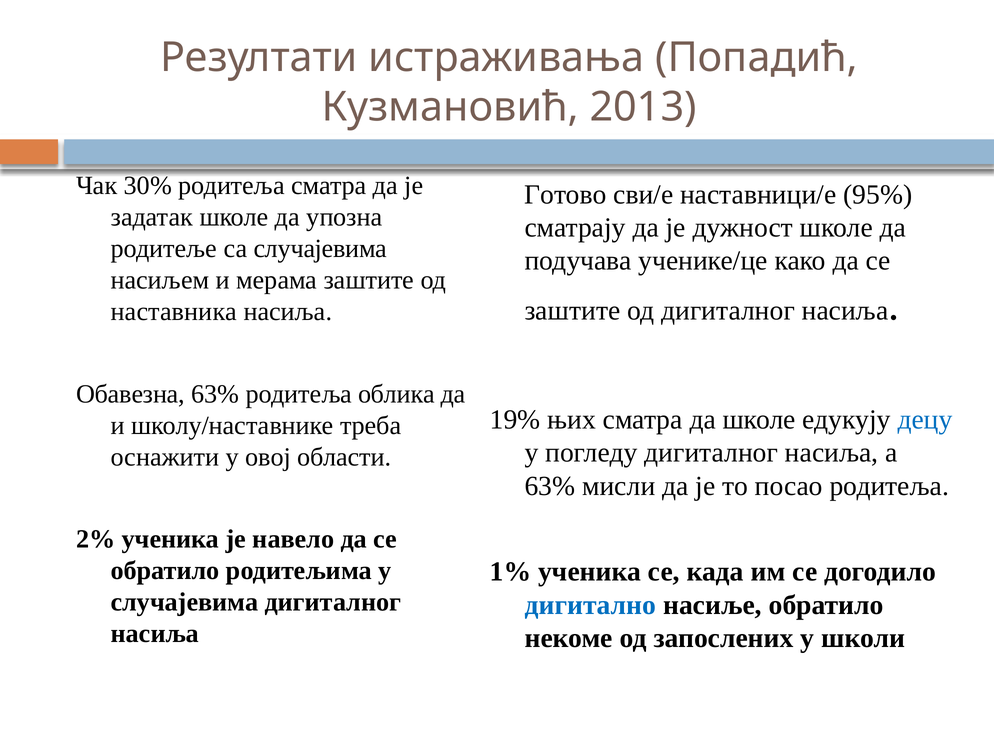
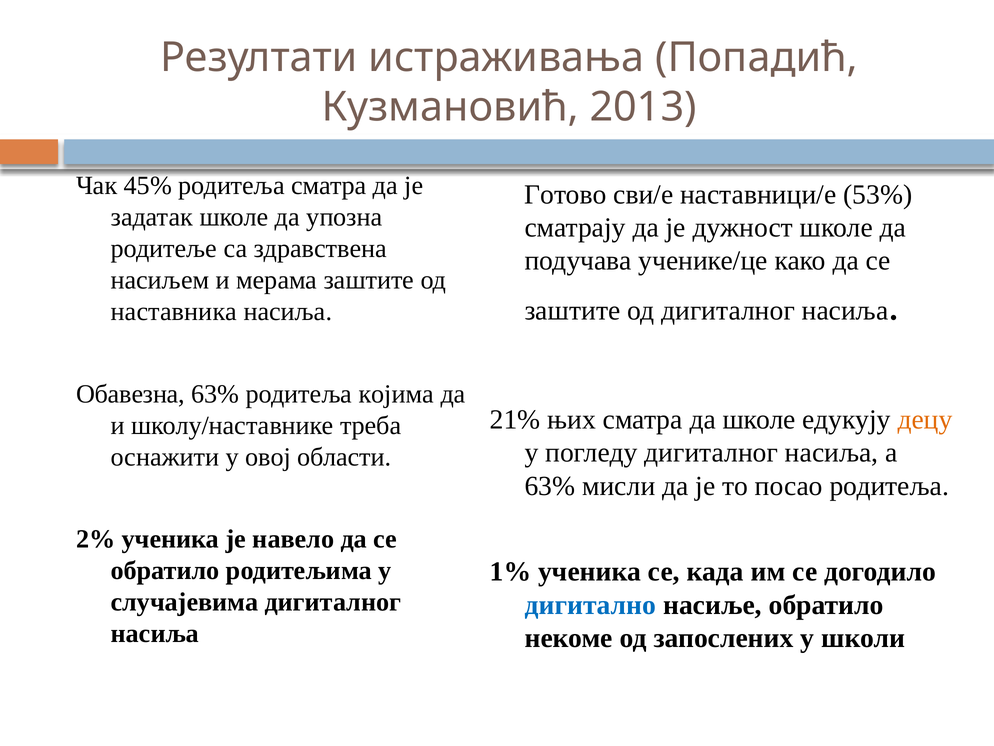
30%: 30% -> 45%
95%: 95% -> 53%
са случајевима: случајевима -> здравствена
облика: облика -> којима
19%: 19% -> 21%
децу colour: blue -> orange
